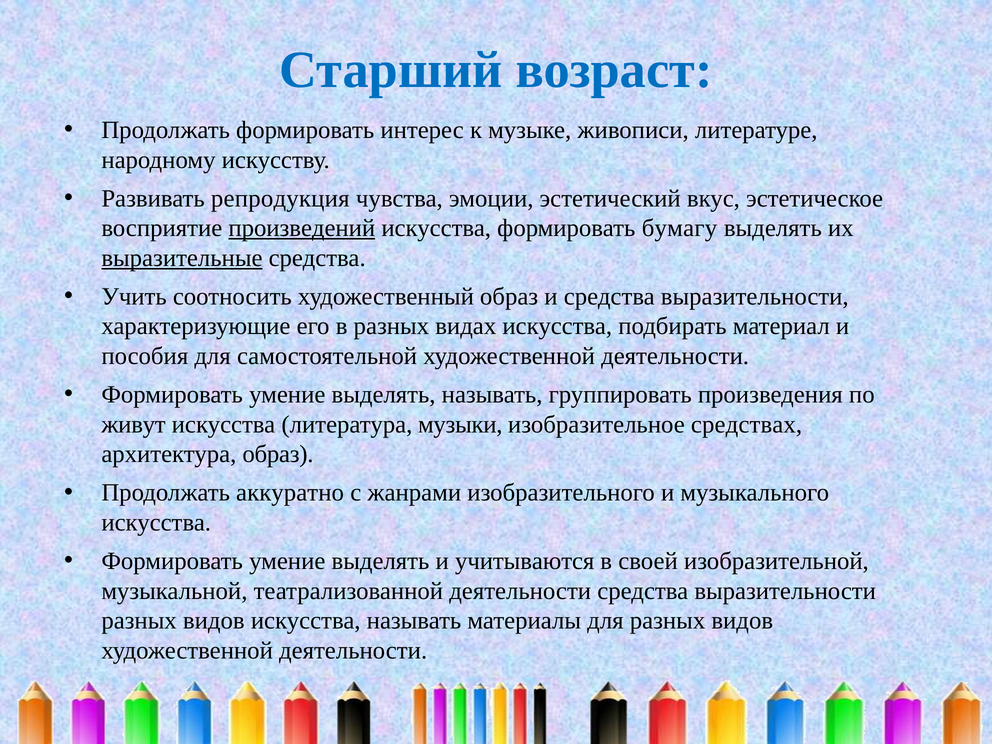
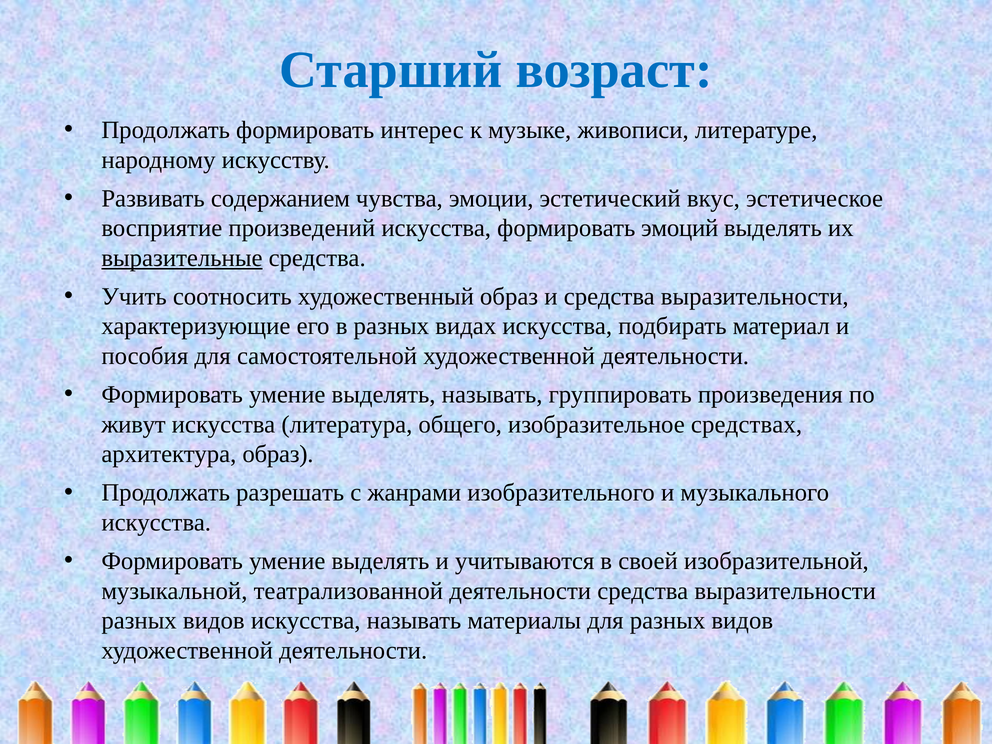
репродукция: репродукция -> содержанием
произведений underline: present -> none
бумагу: бумагу -> эмоций
музыки: музыки -> общего
аккуратно: аккуратно -> разрешать
